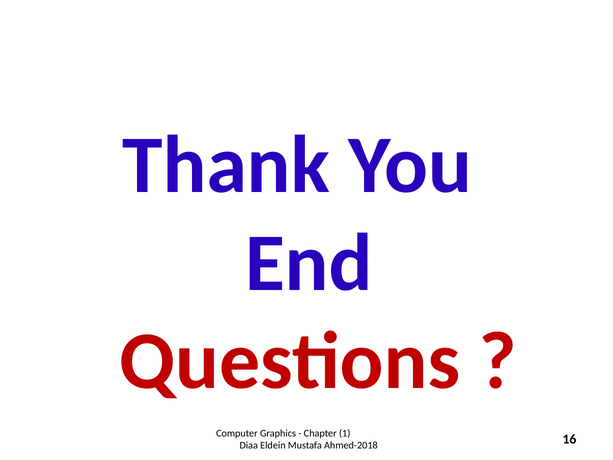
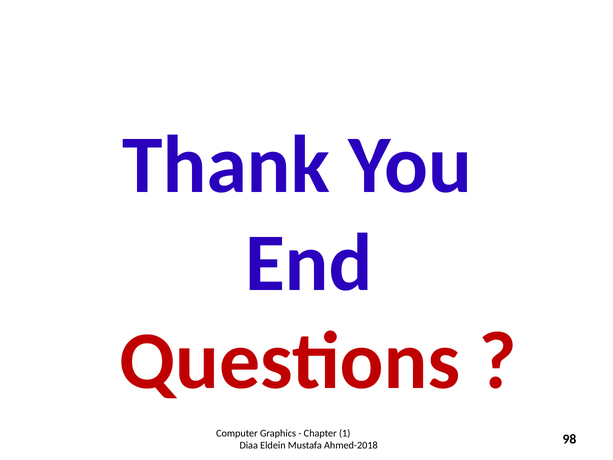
16: 16 -> 98
